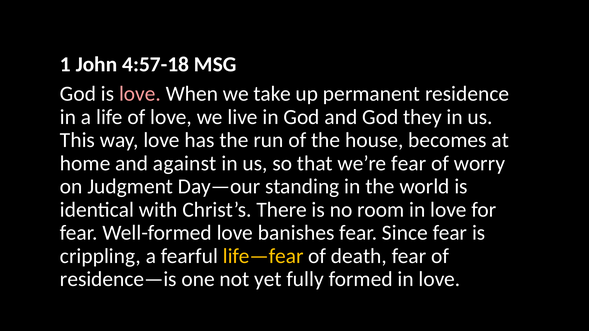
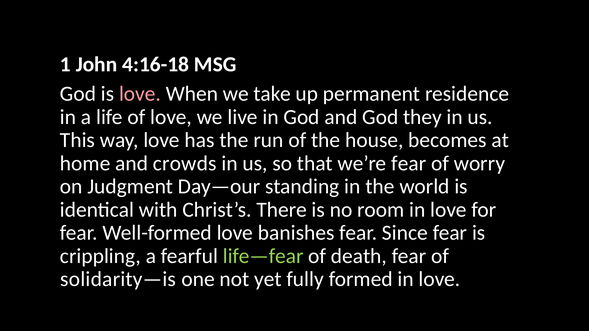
4:57-18: 4:57-18 -> 4:16-18
against: against -> crowds
life—fear colour: yellow -> light green
residence—is: residence—is -> solidarity—is
